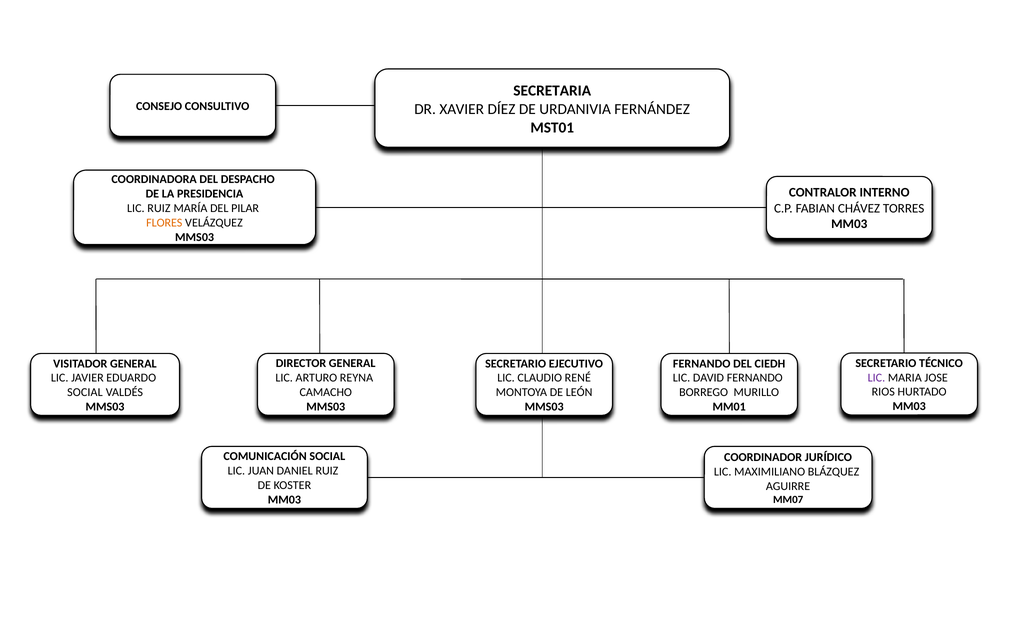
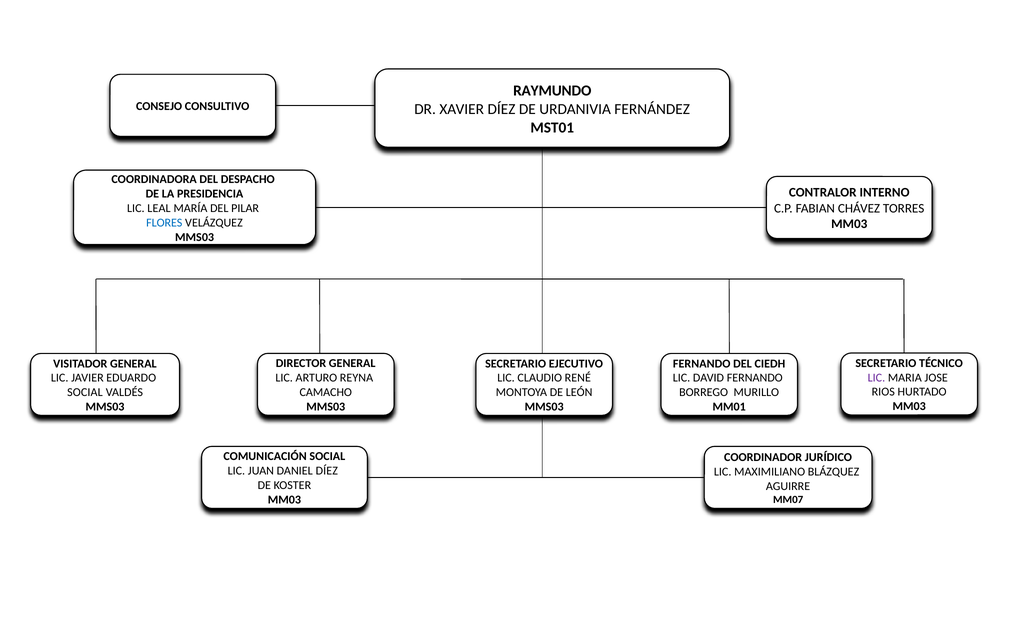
SECRETARIA: SECRETARIA -> RAYMUNDO
LIC RUIZ: RUIZ -> LEAL
FLORES colour: orange -> blue
DANIEL RUIZ: RUIZ -> DÍEZ
